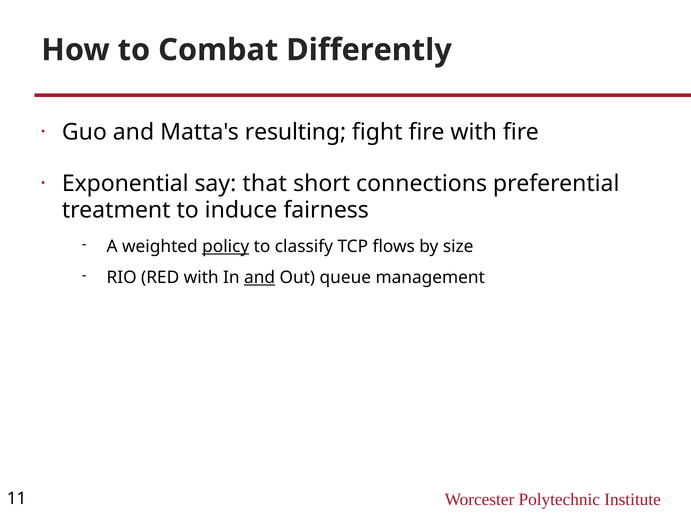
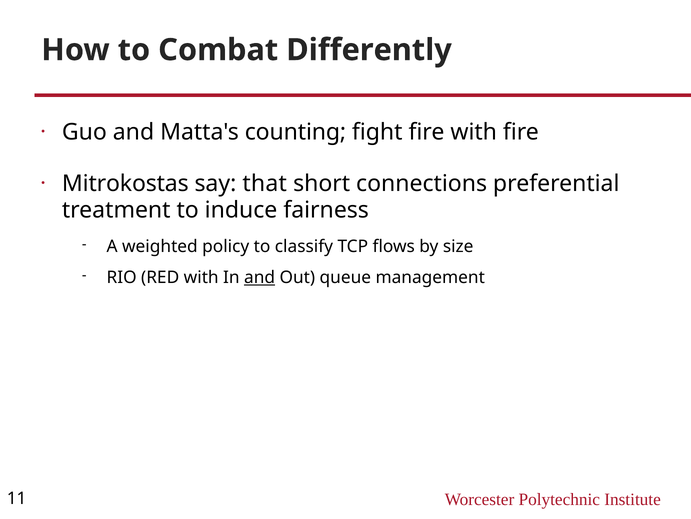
resulting: resulting -> counting
Exponential: Exponential -> Mitrokostas
policy underline: present -> none
